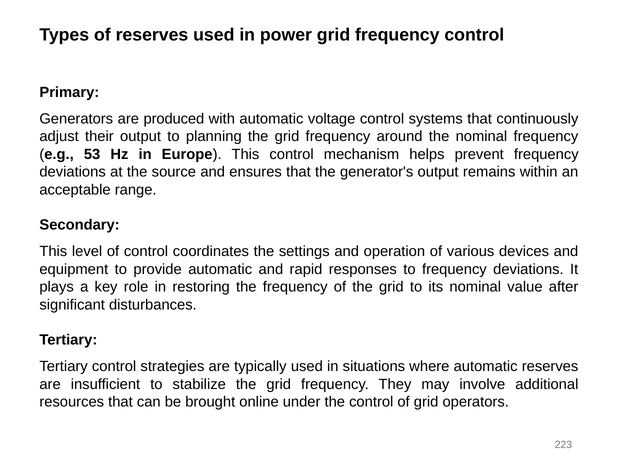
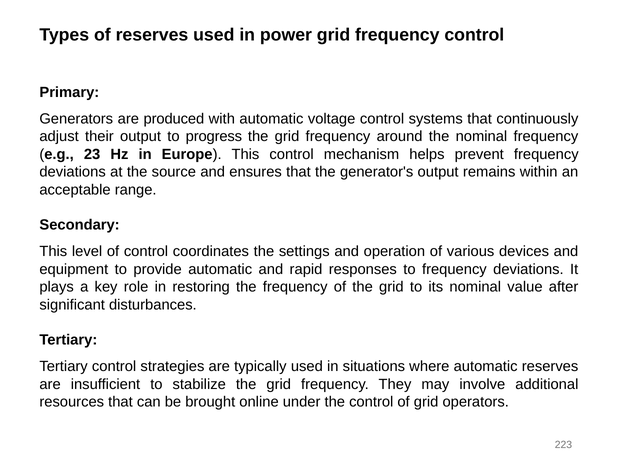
planning: planning -> progress
53: 53 -> 23
